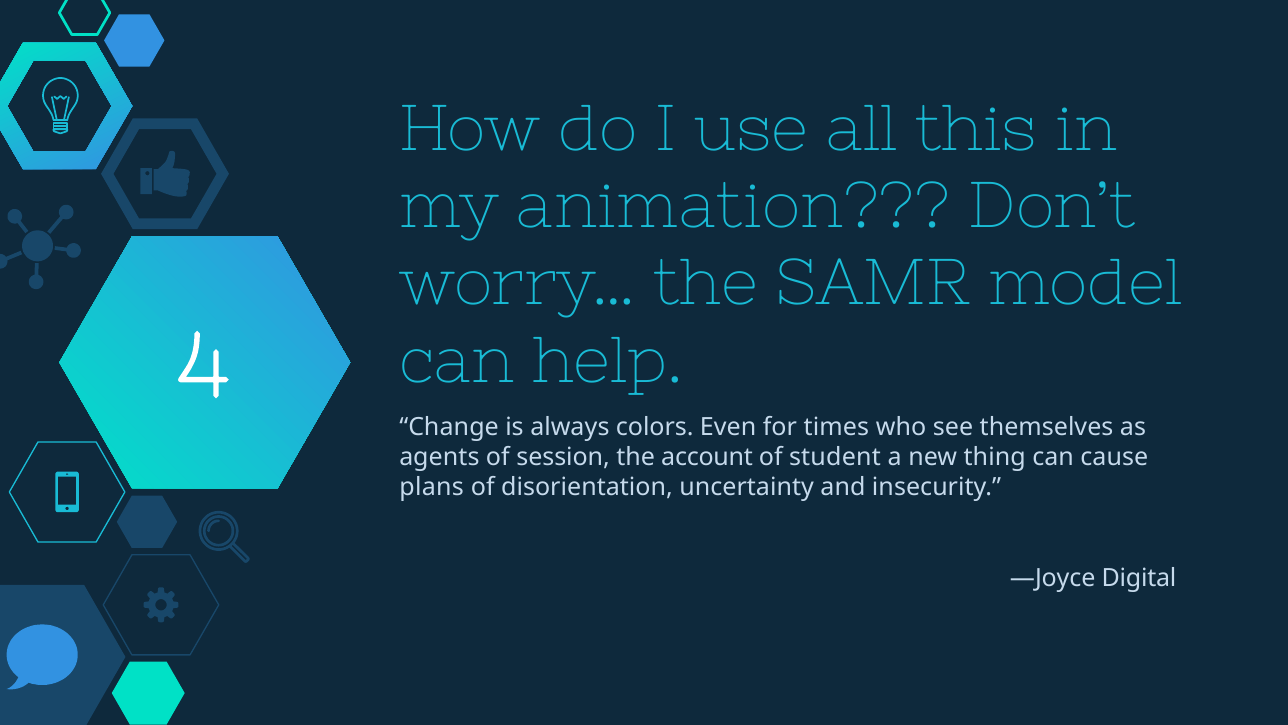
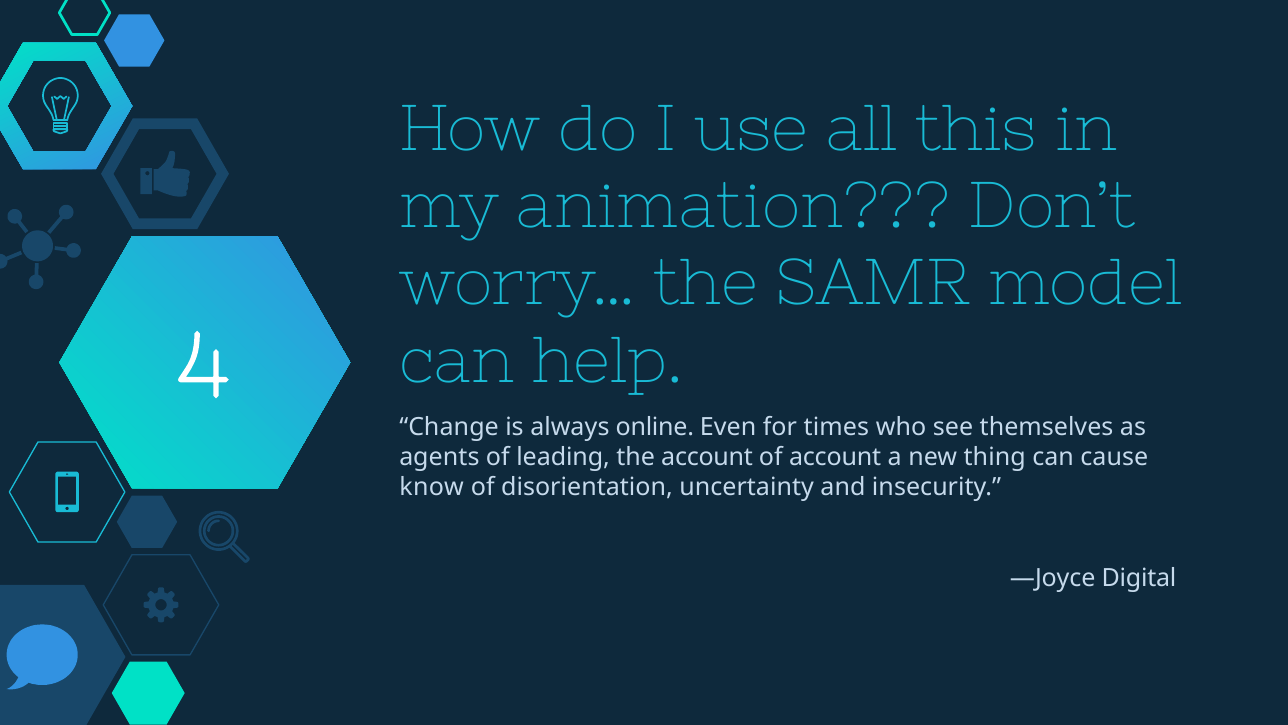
colors: colors -> online
session: session -> leading
of student: student -> account
plans: plans -> know
